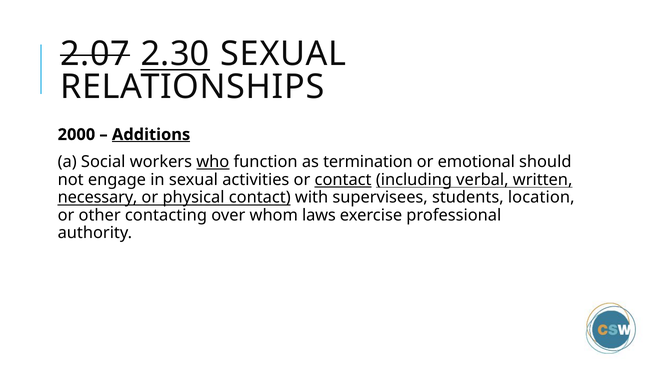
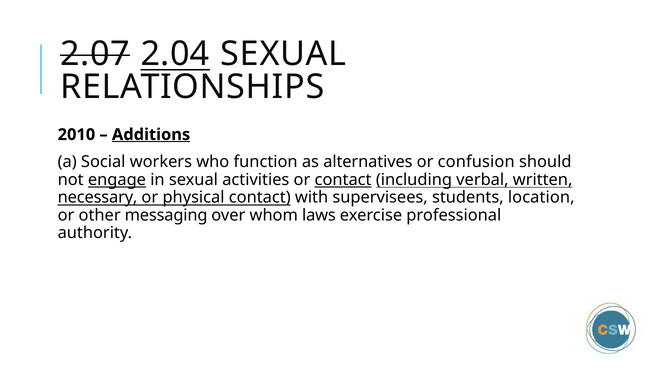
2.30: 2.30 -> 2.04
2000: 2000 -> 2010
who underline: present -> none
termination: termination -> alternatives
emotional: emotional -> confusion
engage underline: none -> present
contacting: contacting -> messaging
